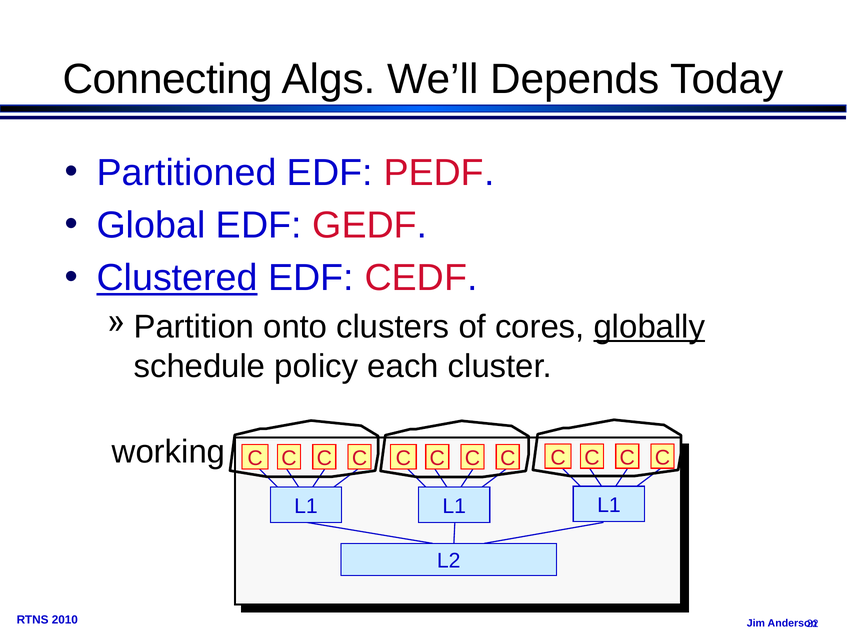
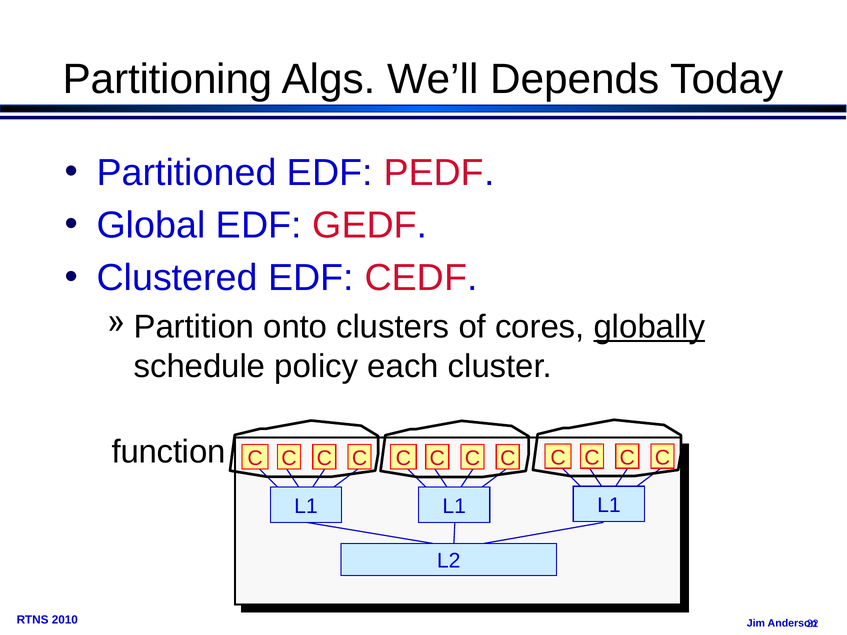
Connecting: Connecting -> Partitioning
Clustered underline: present -> none
working: working -> function
